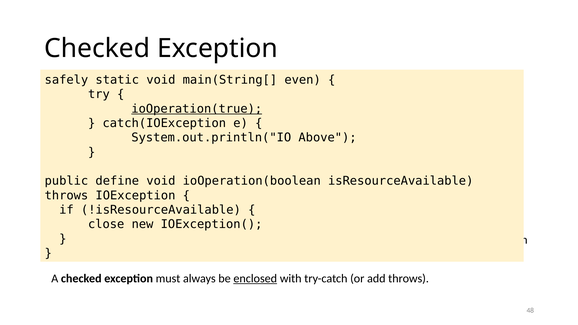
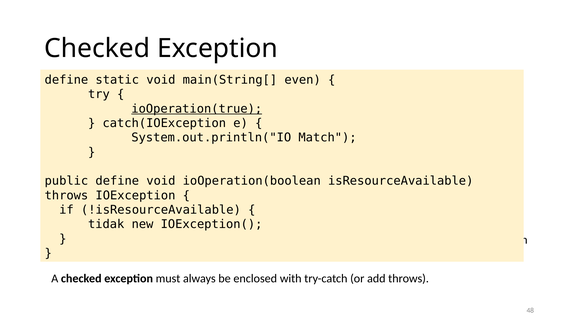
safely at (66, 80): safely -> define
System.out.println("IO Above: Above -> Match
close: close -> tidak
enclosed underline: present -> none
